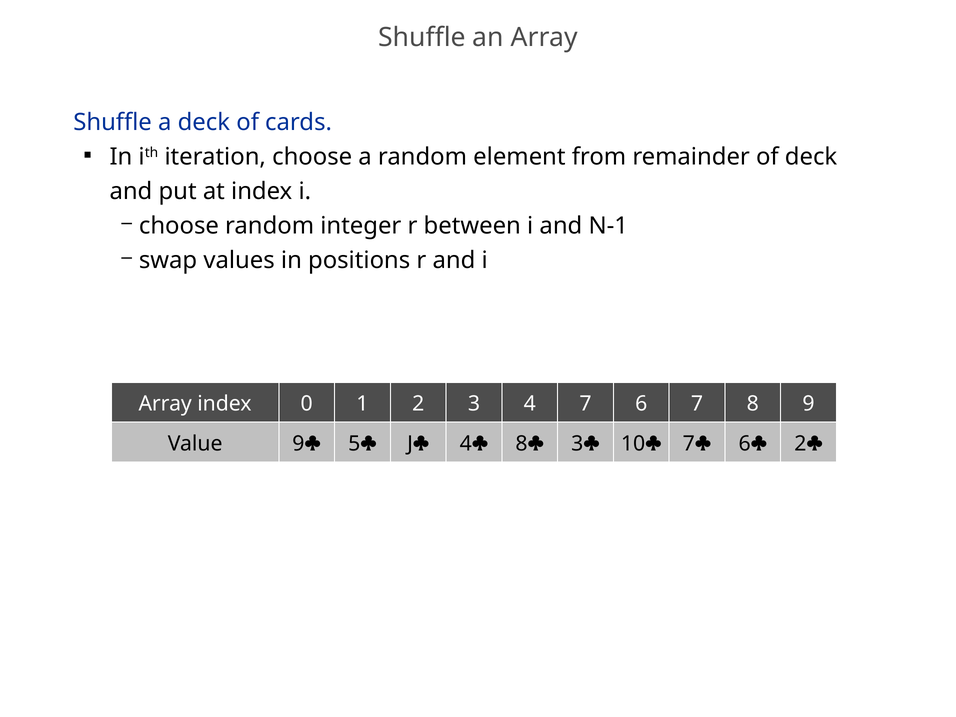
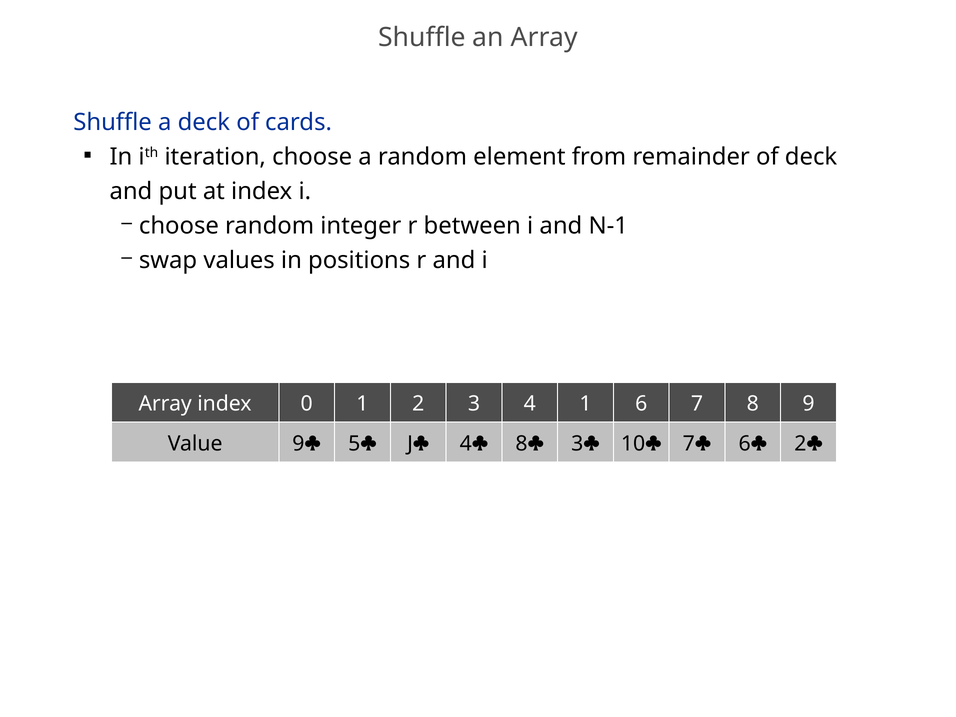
4 7: 7 -> 1
